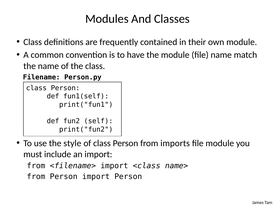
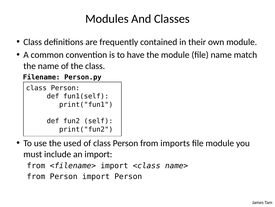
style: style -> used
